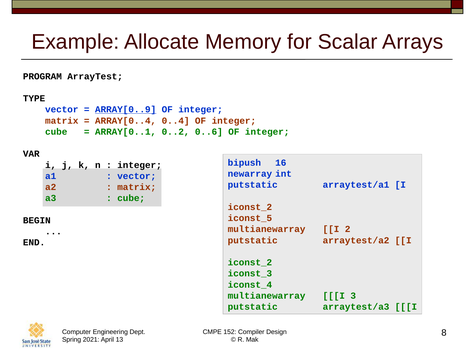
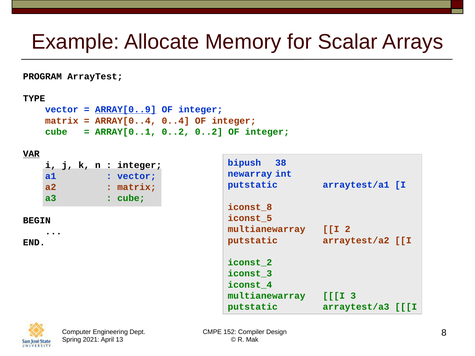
0..2 0..6: 0..6 -> 0..2
VAR underline: none -> present
16: 16 -> 38
iconst_2 at (250, 207): iconst_2 -> iconst_8
